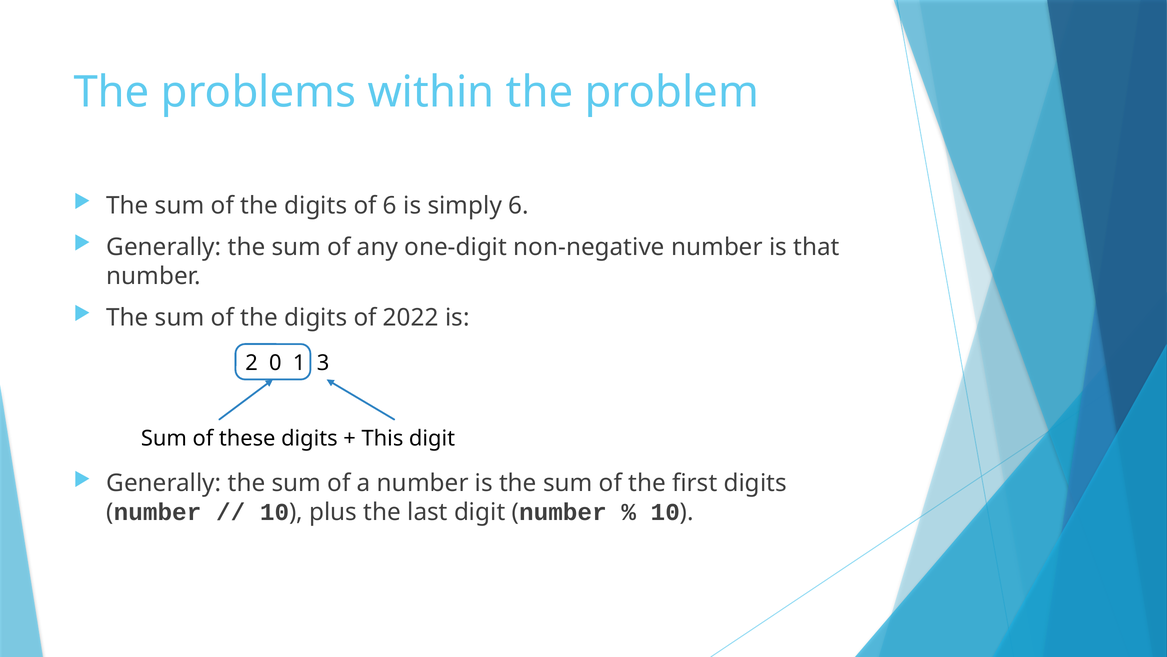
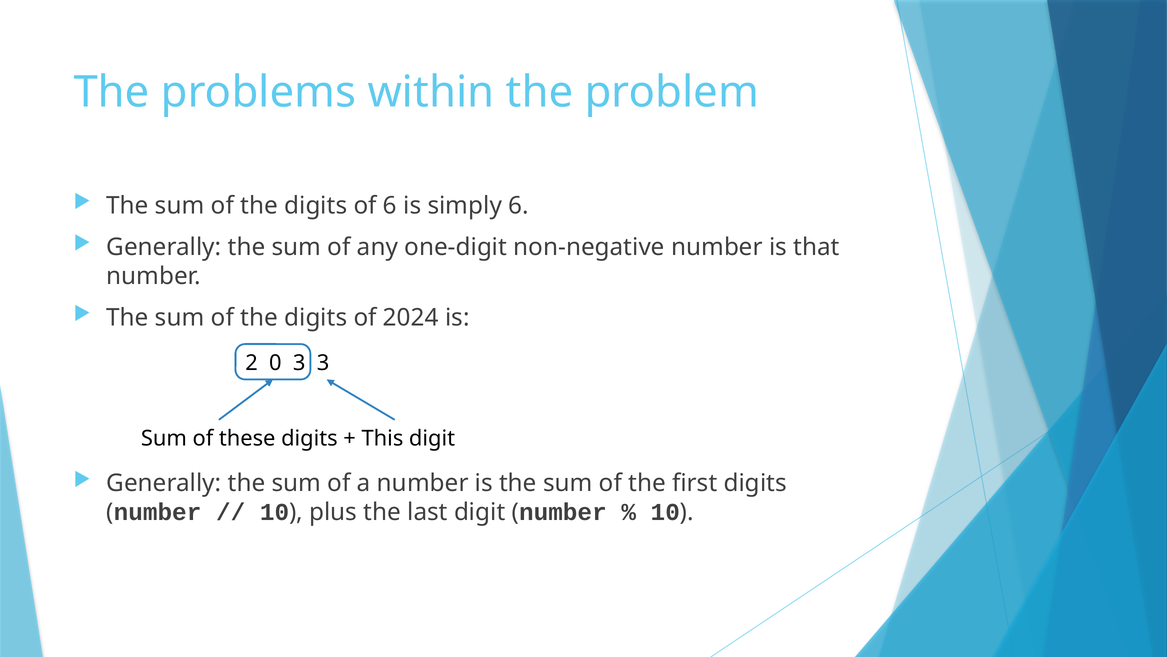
2022: 2022 -> 2024
0 1: 1 -> 3
